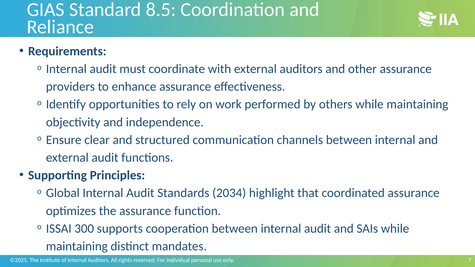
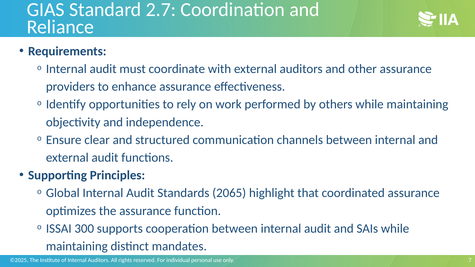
8.5: 8.5 -> 2.7
2034: 2034 -> 2065
